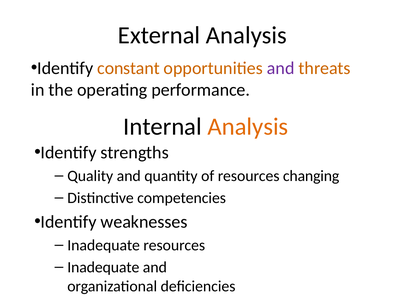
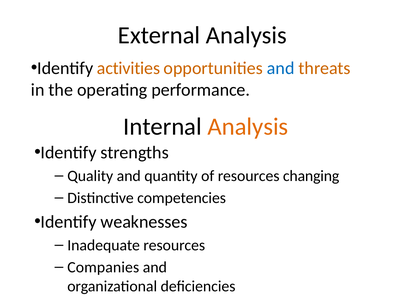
constant: constant -> activities
and at (281, 68) colour: purple -> blue
Inadequate at (103, 267): Inadequate -> Companies
